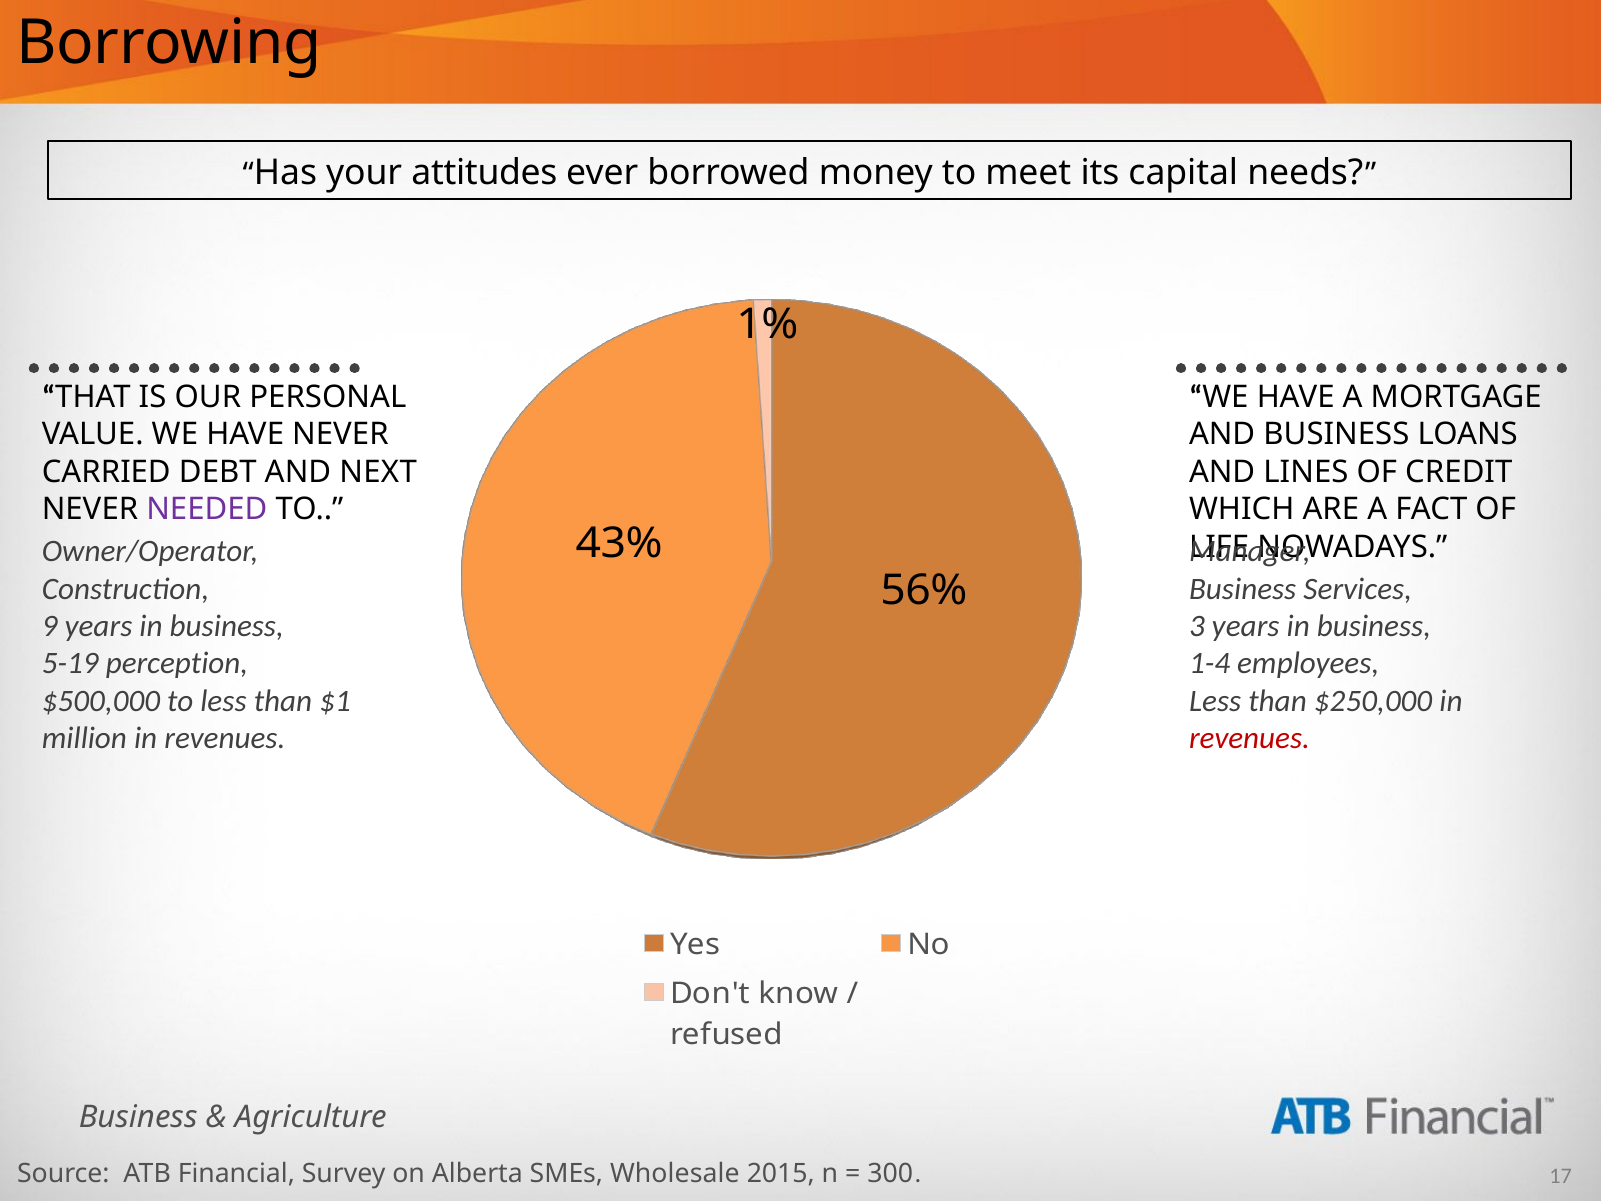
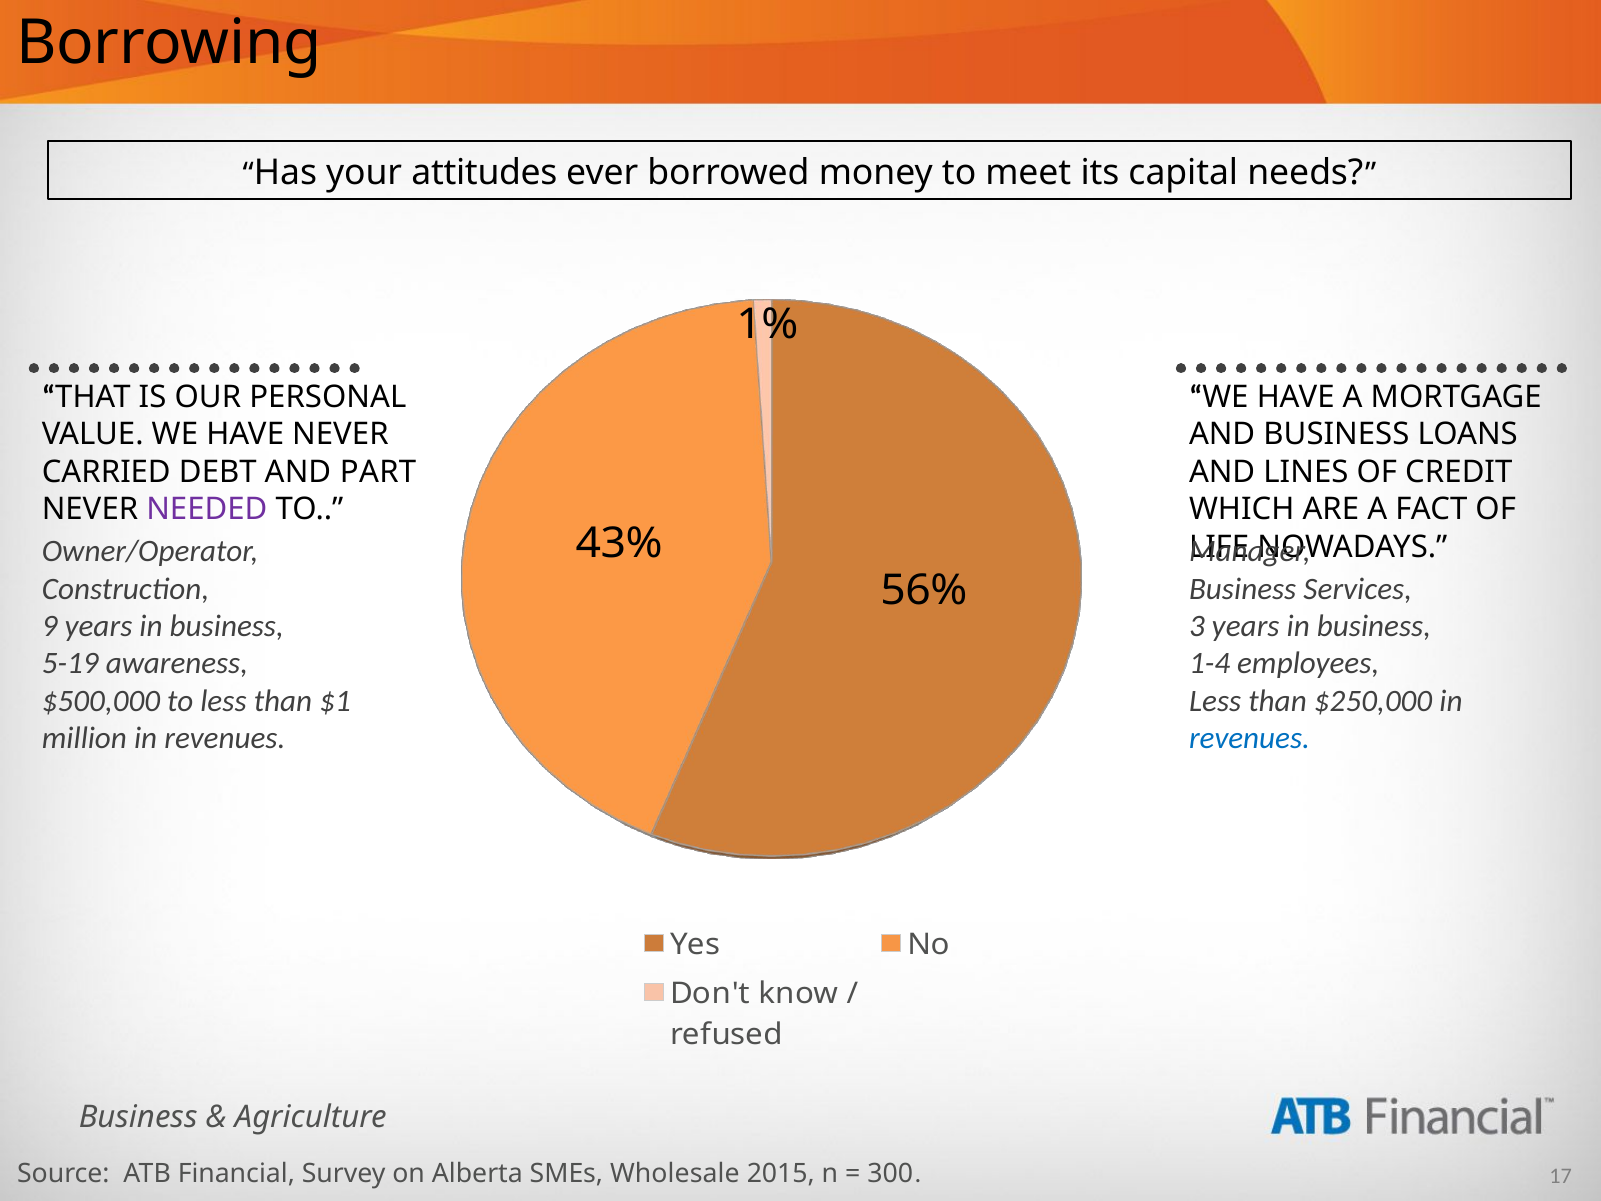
NEXT: NEXT -> PART
perception: perception -> awareness
revenues at (1250, 738) colour: red -> blue
